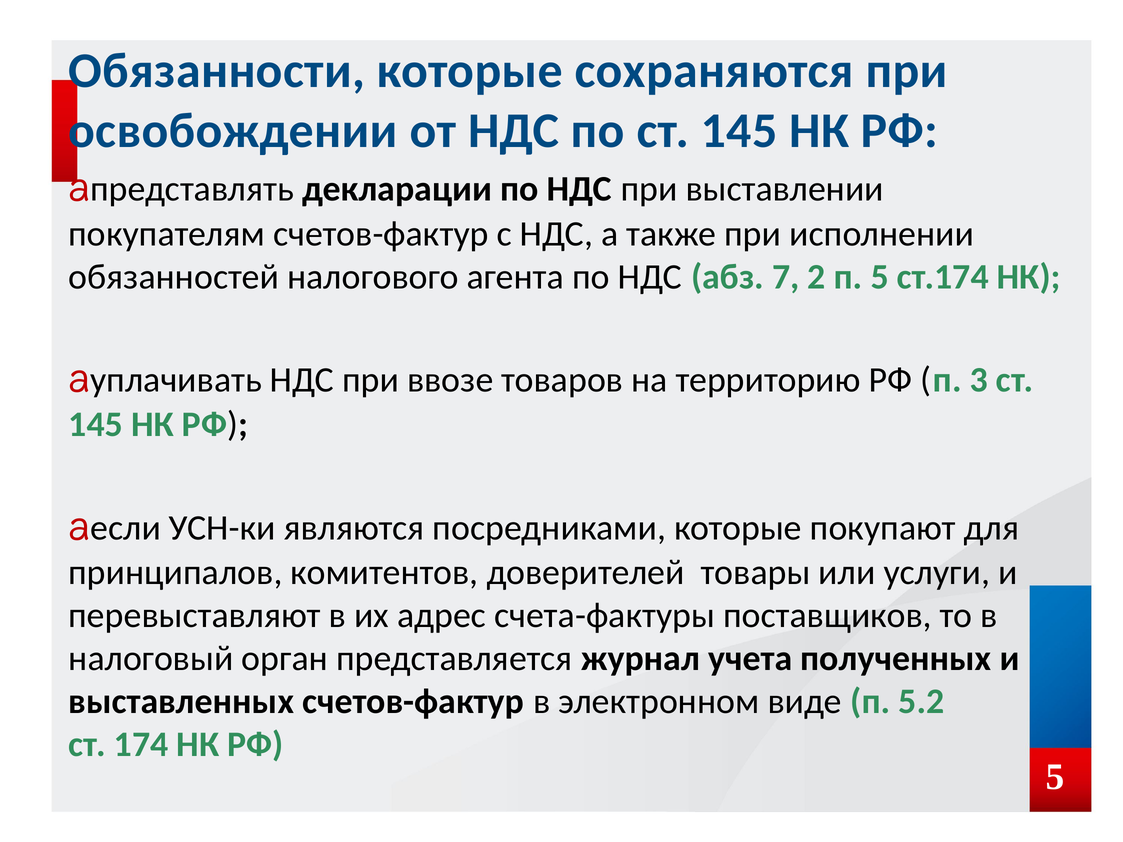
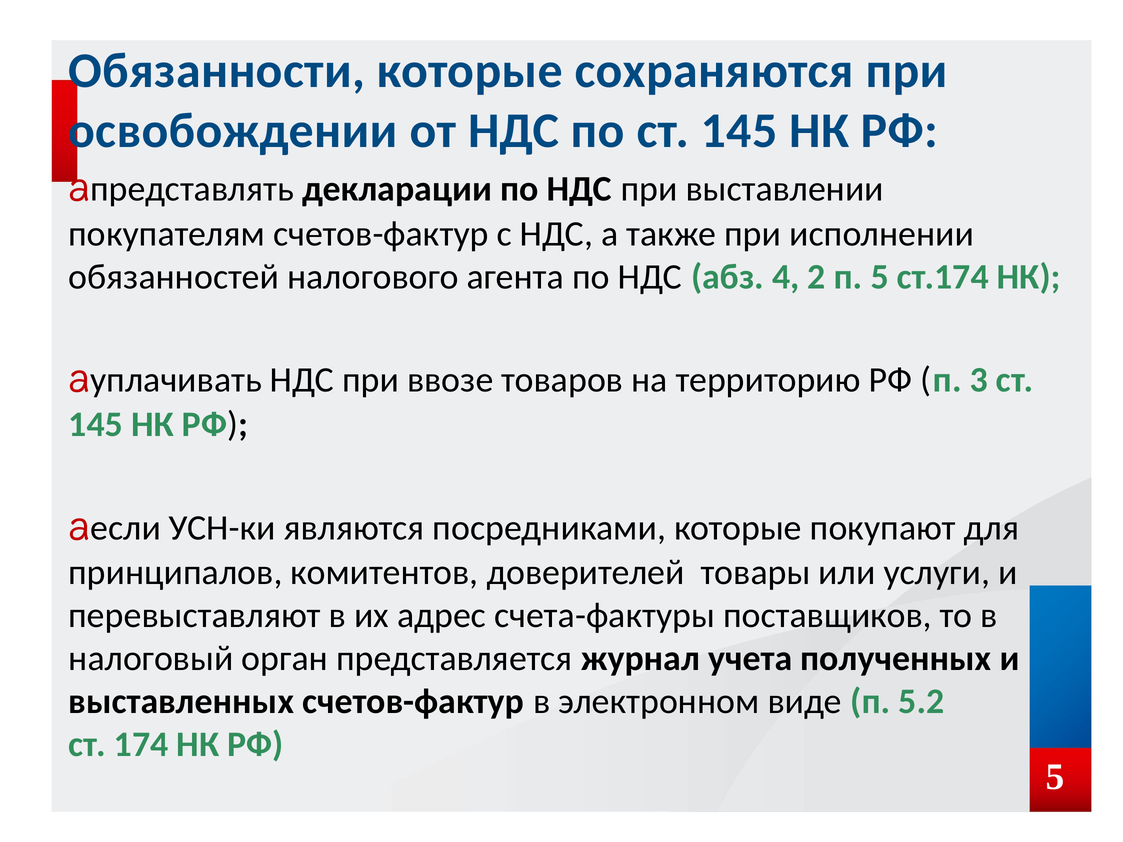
7: 7 -> 4
